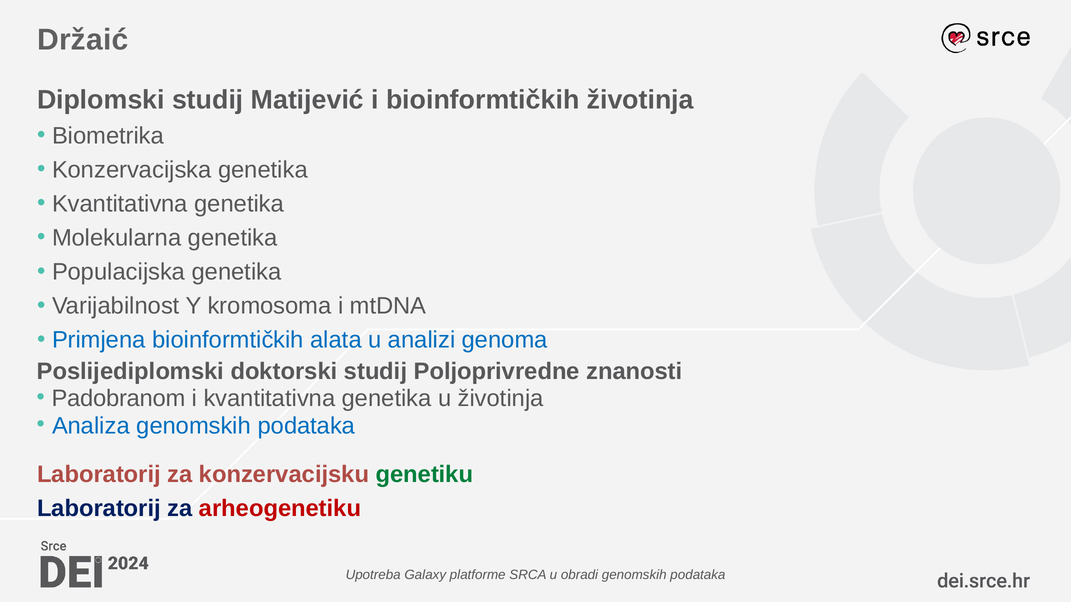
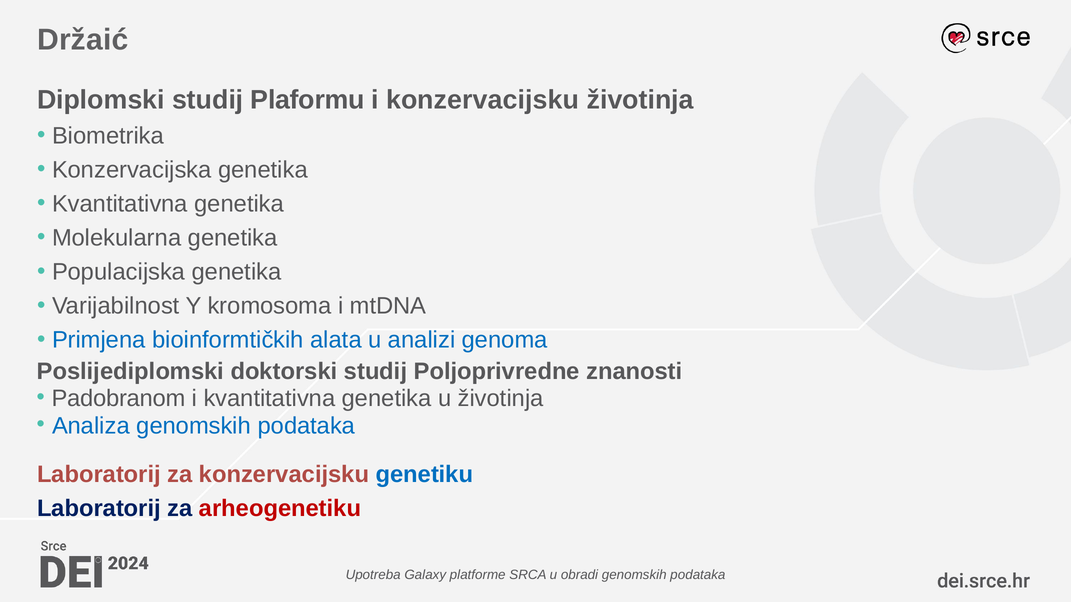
Matijević: Matijević -> Plaformu
i bioinformtičkih: bioinformtičkih -> konzervacijsku
genetiku colour: green -> blue
